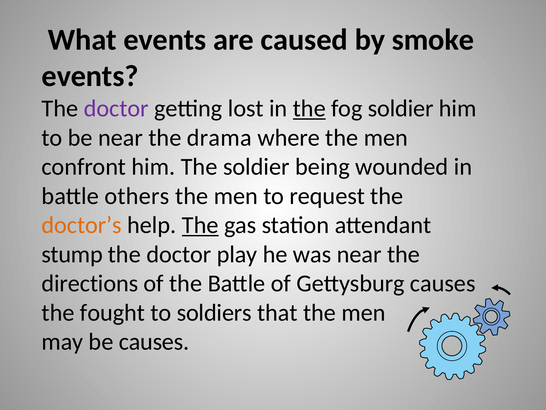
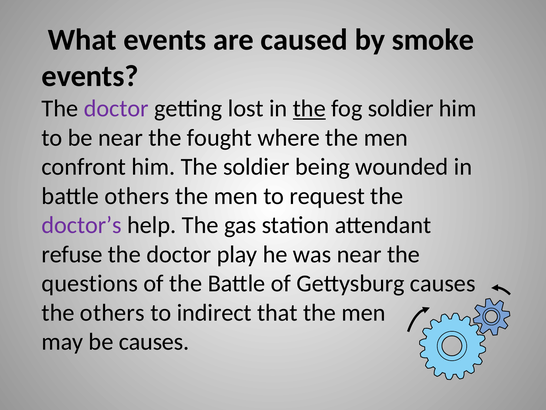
drama: drama -> fought
doctor’s colour: orange -> purple
The at (200, 225) underline: present -> none
stump: stump -> refuse
directions: directions -> questions
the fought: fought -> others
soldiers: soldiers -> indirect
